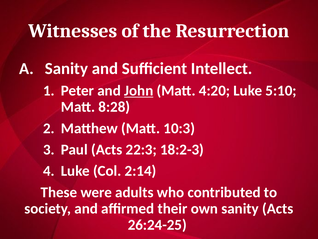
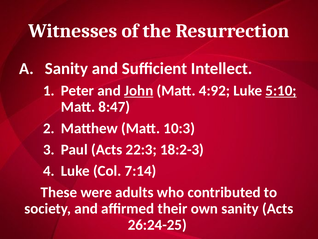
4:20: 4:20 -> 4:92
5:10 underline: none -> present
8:28: 8:28 -> 8:47
2:14: 2:14 -> 7:14
